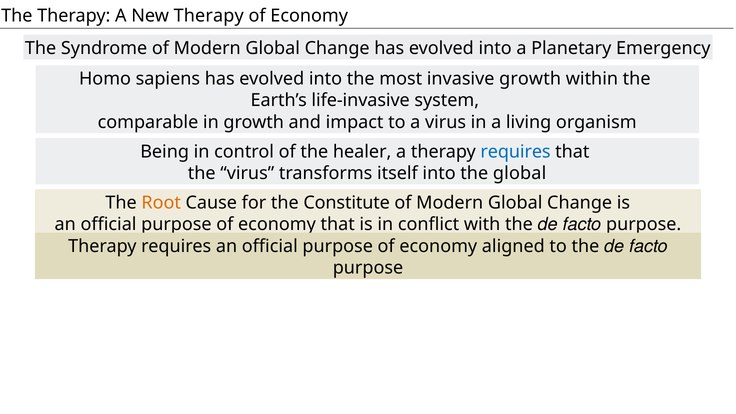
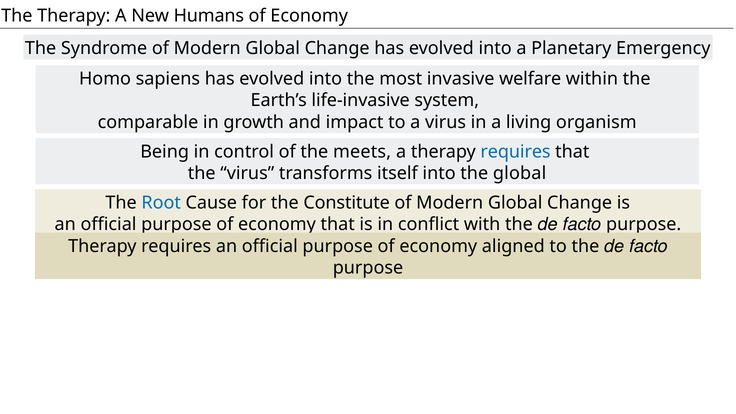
New Therapy: Therapy -> Humans
invasive growth: growth -> welfare
healer: healer -> meets
Root colour: orange -> blue
